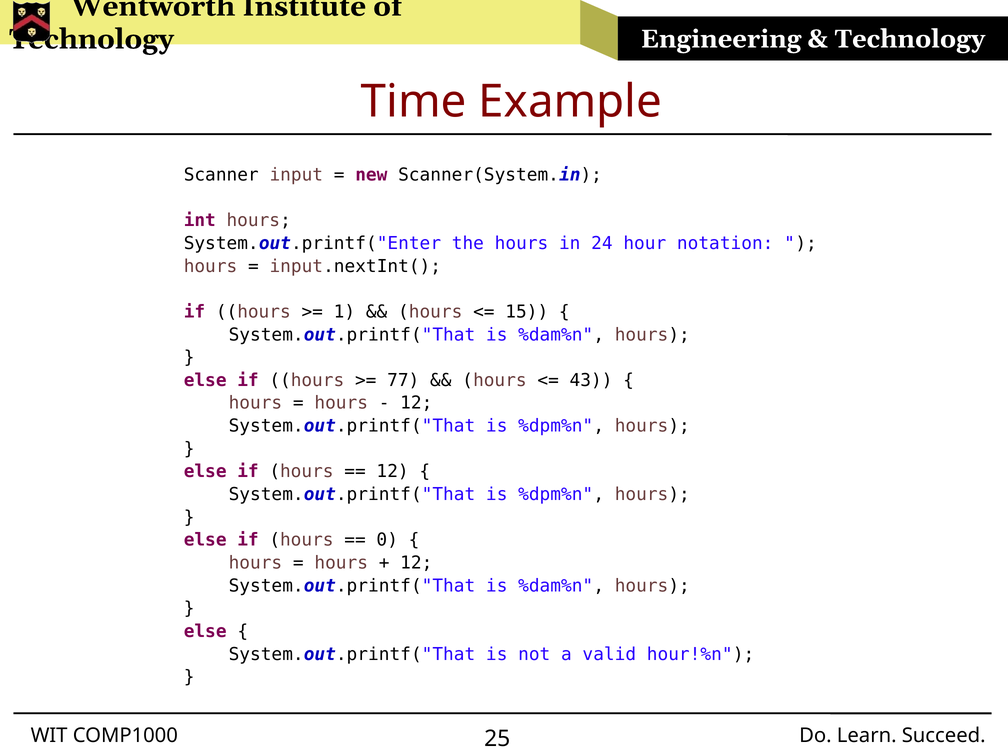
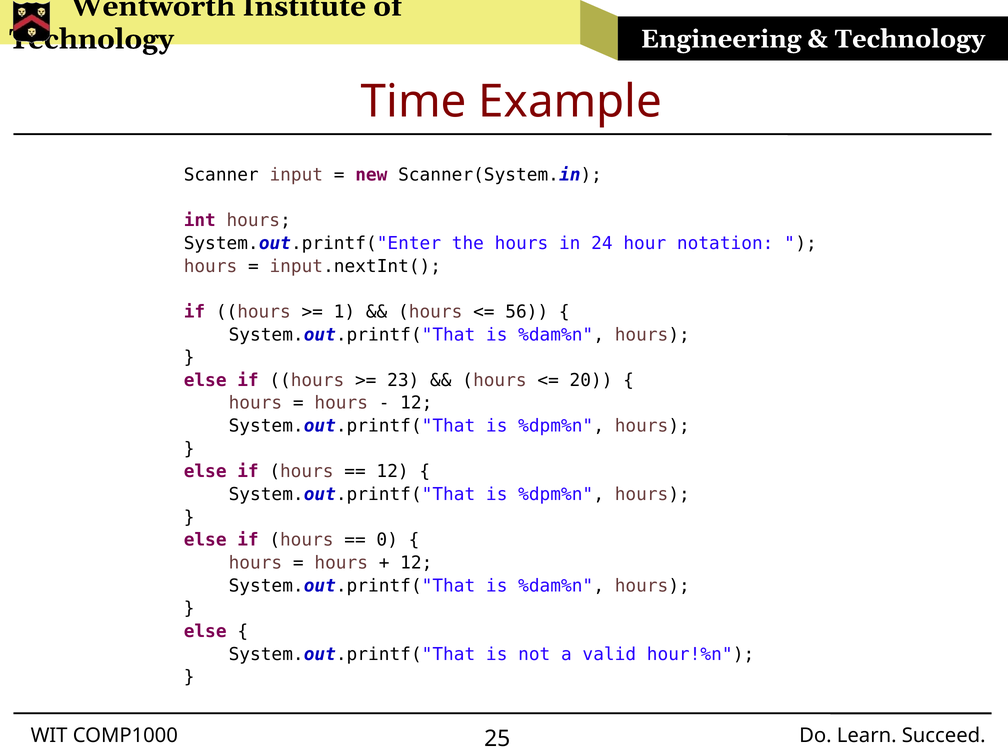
15: 15 -> 56
77: 77 -> 23
43: 43 -> 20
